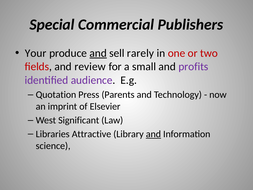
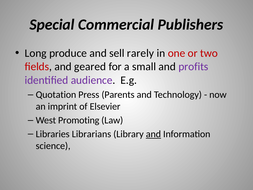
Your: Your -> Long
and at (98, 53) underline: present -> none
review: review -> geared
Significant: Significant -> Promoting
Attractive: Attractive -> Librarians
